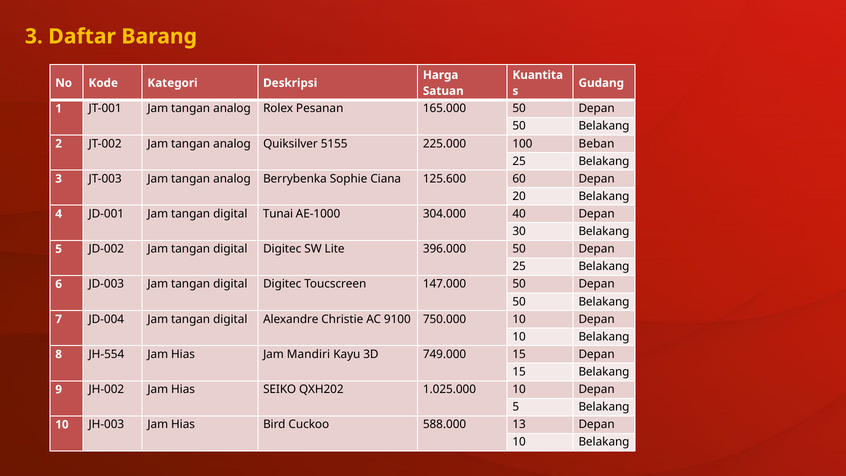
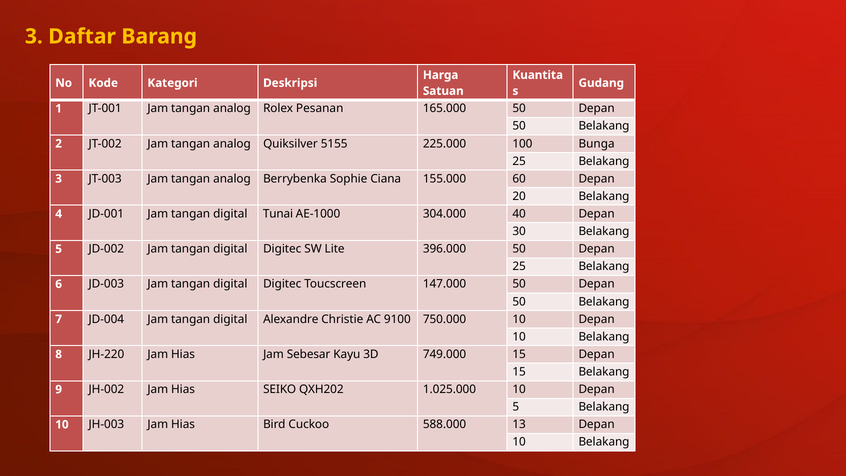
Beban: Beban -> Bunga
125.600: 125.600 -> 155.000
JH-554: JH-554 -> JH-220
Mandiri: Mandiri -> Sebesar
